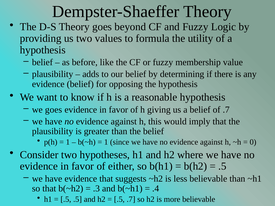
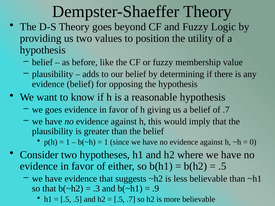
formula: formula -> position
.4: .4 -> .9
